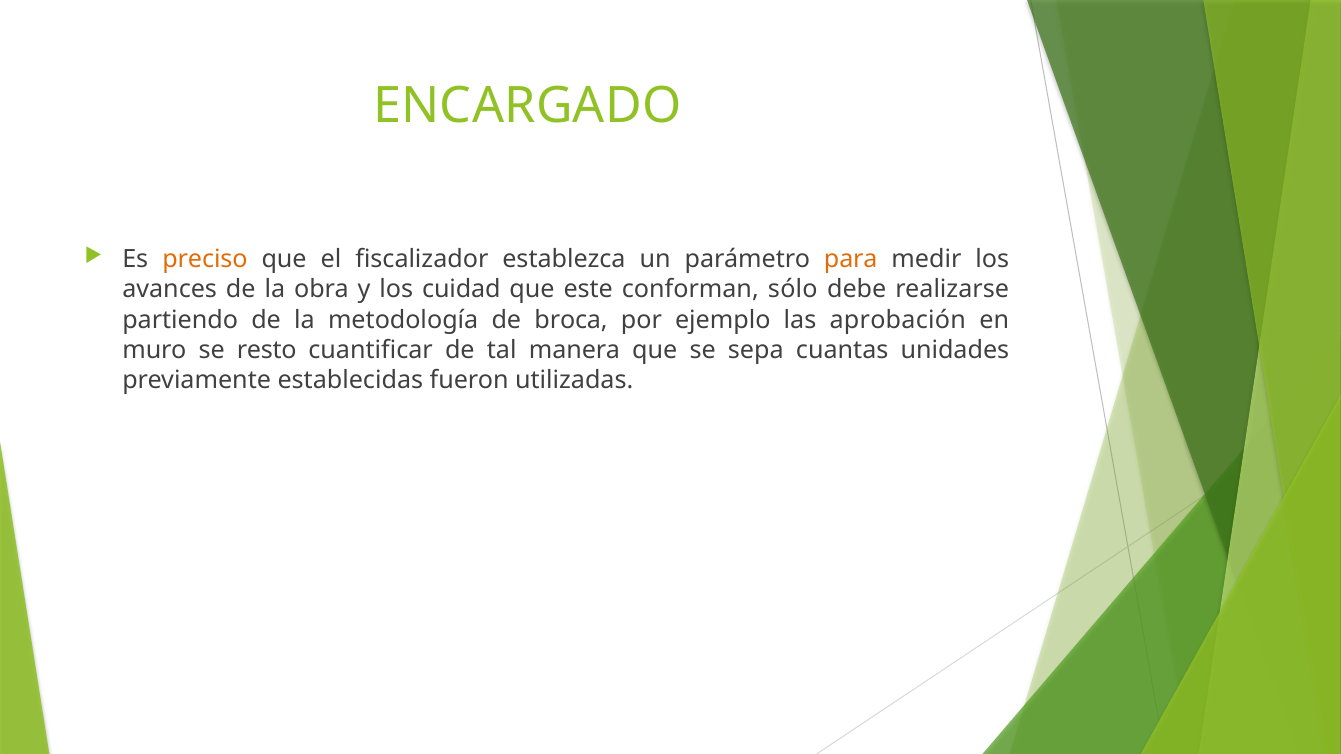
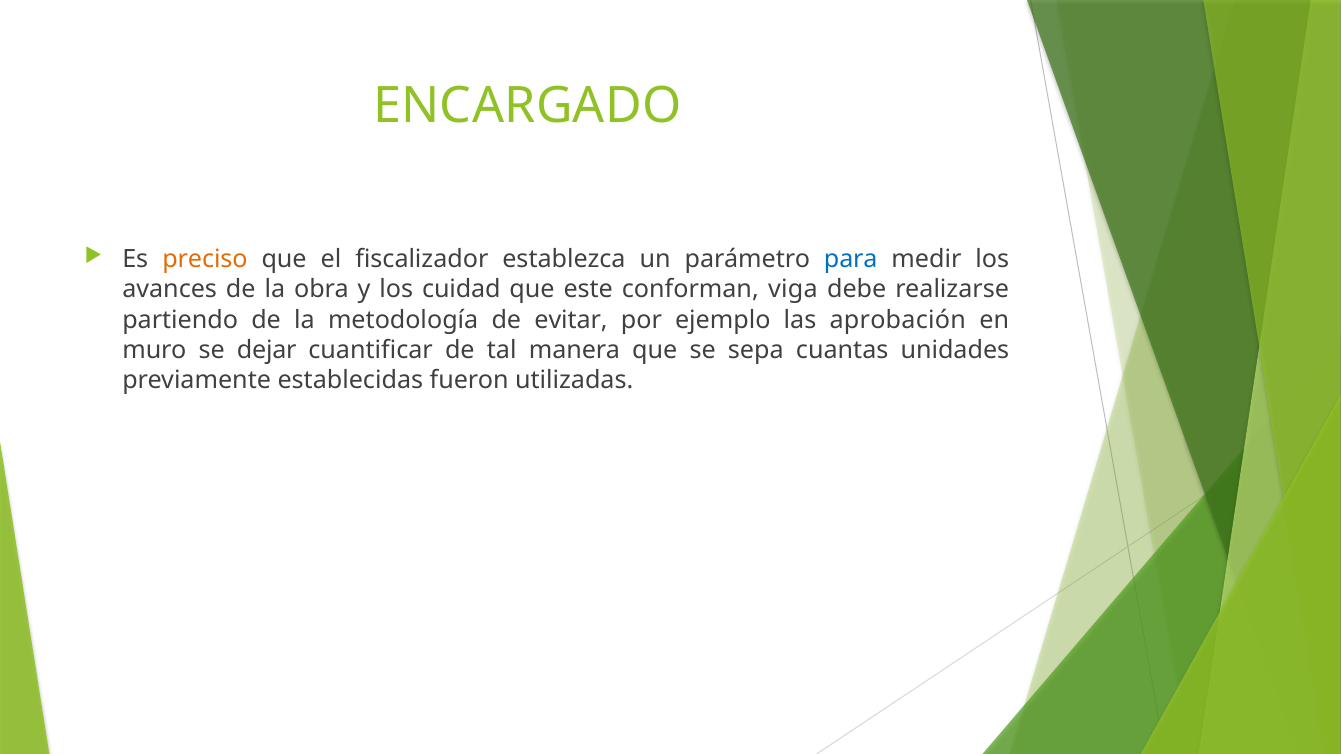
para colour: orange -> blue
sólo: sólo -> viga
broca: broca -> evitar
resto: resto -> dejar
